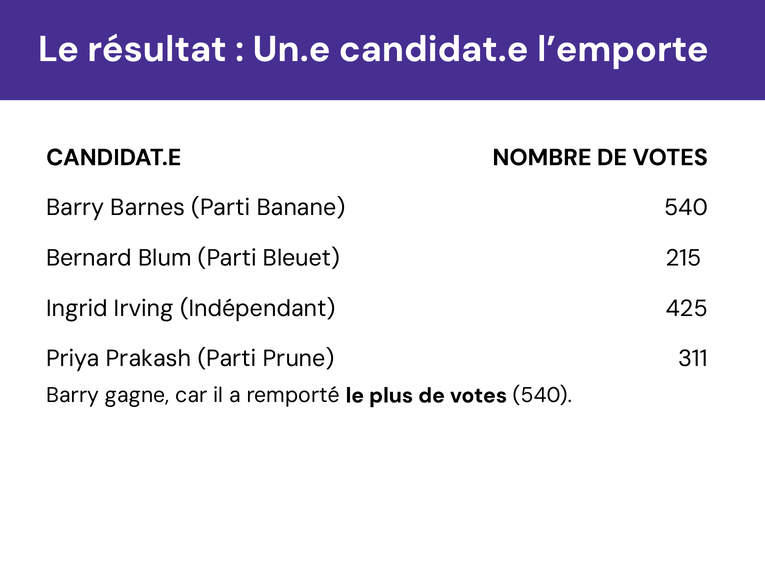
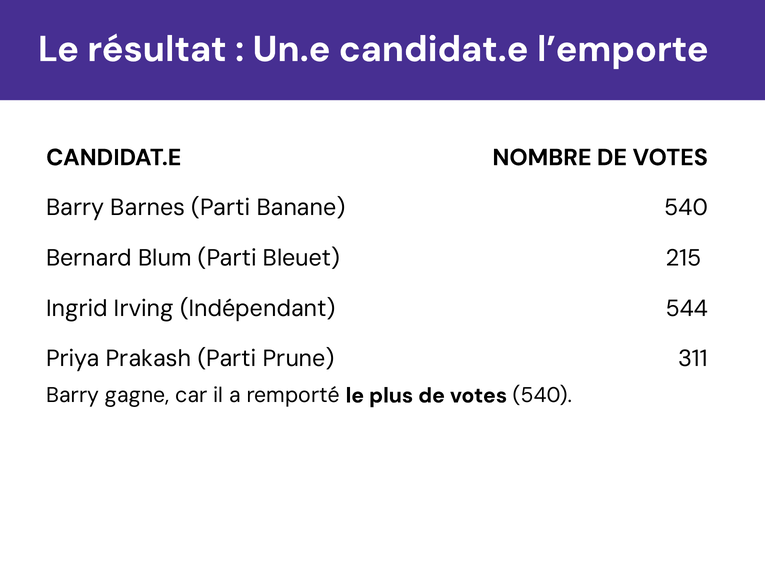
425: 425 -> 544
